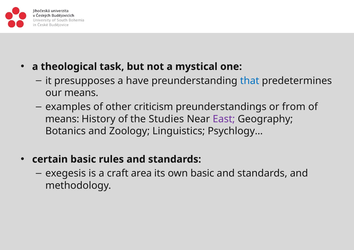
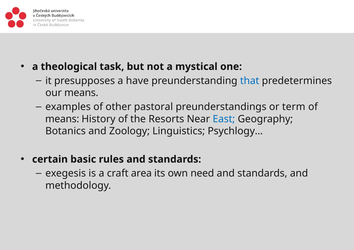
criticism: criticism -> pastoral
from: from -> term
Studies: Studies -> Resorts
East colour: purple -> blue
own basic: basic -> need
